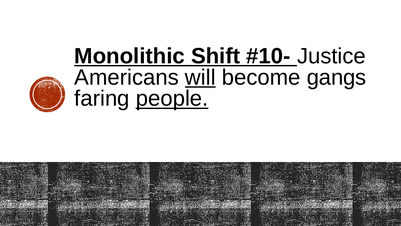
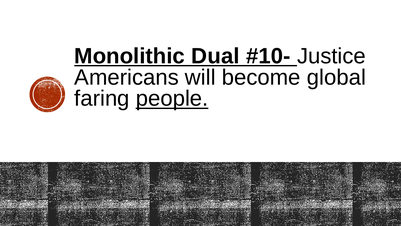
Shift: Shift -> Dual
will underline: present -> none
gangs: gangs -> global
